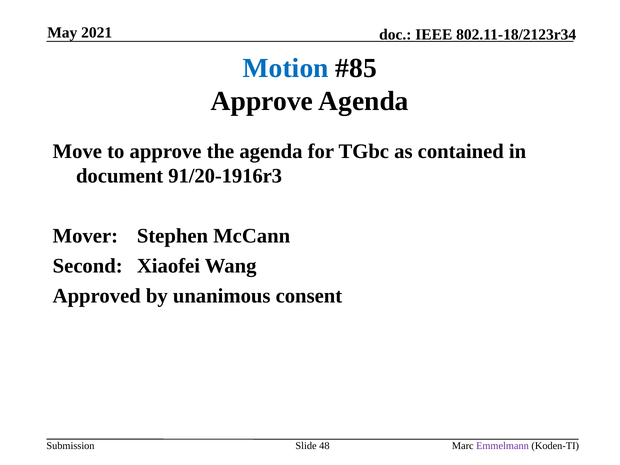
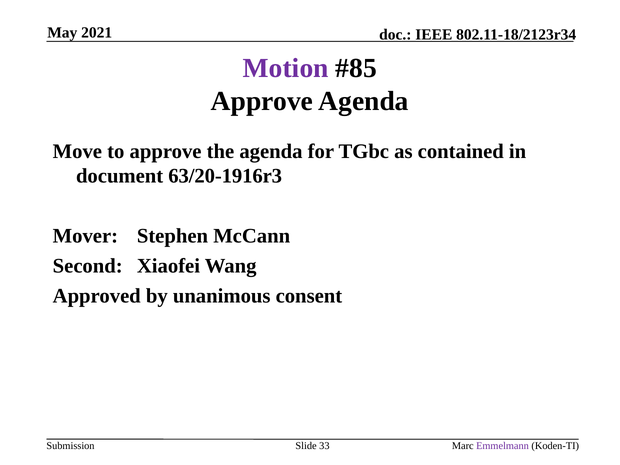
Motion colour: blue -> purple
91/20-1916r3: 91/20-1916r3 -> 63/20-1916r3
48: 48 -> 33
